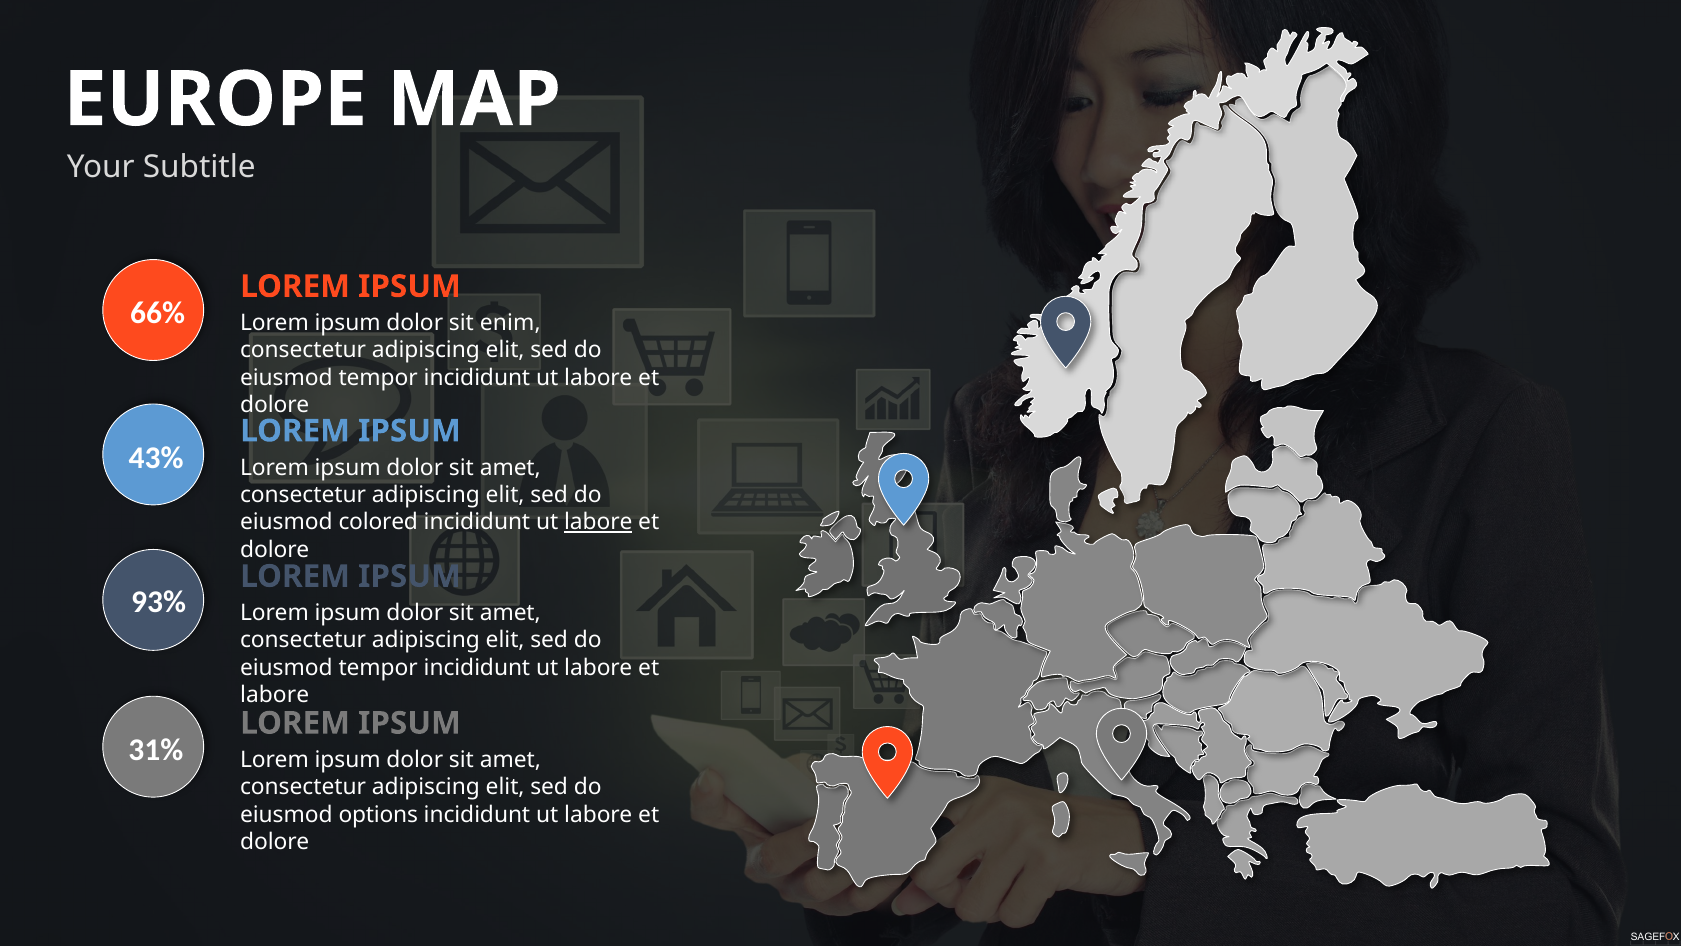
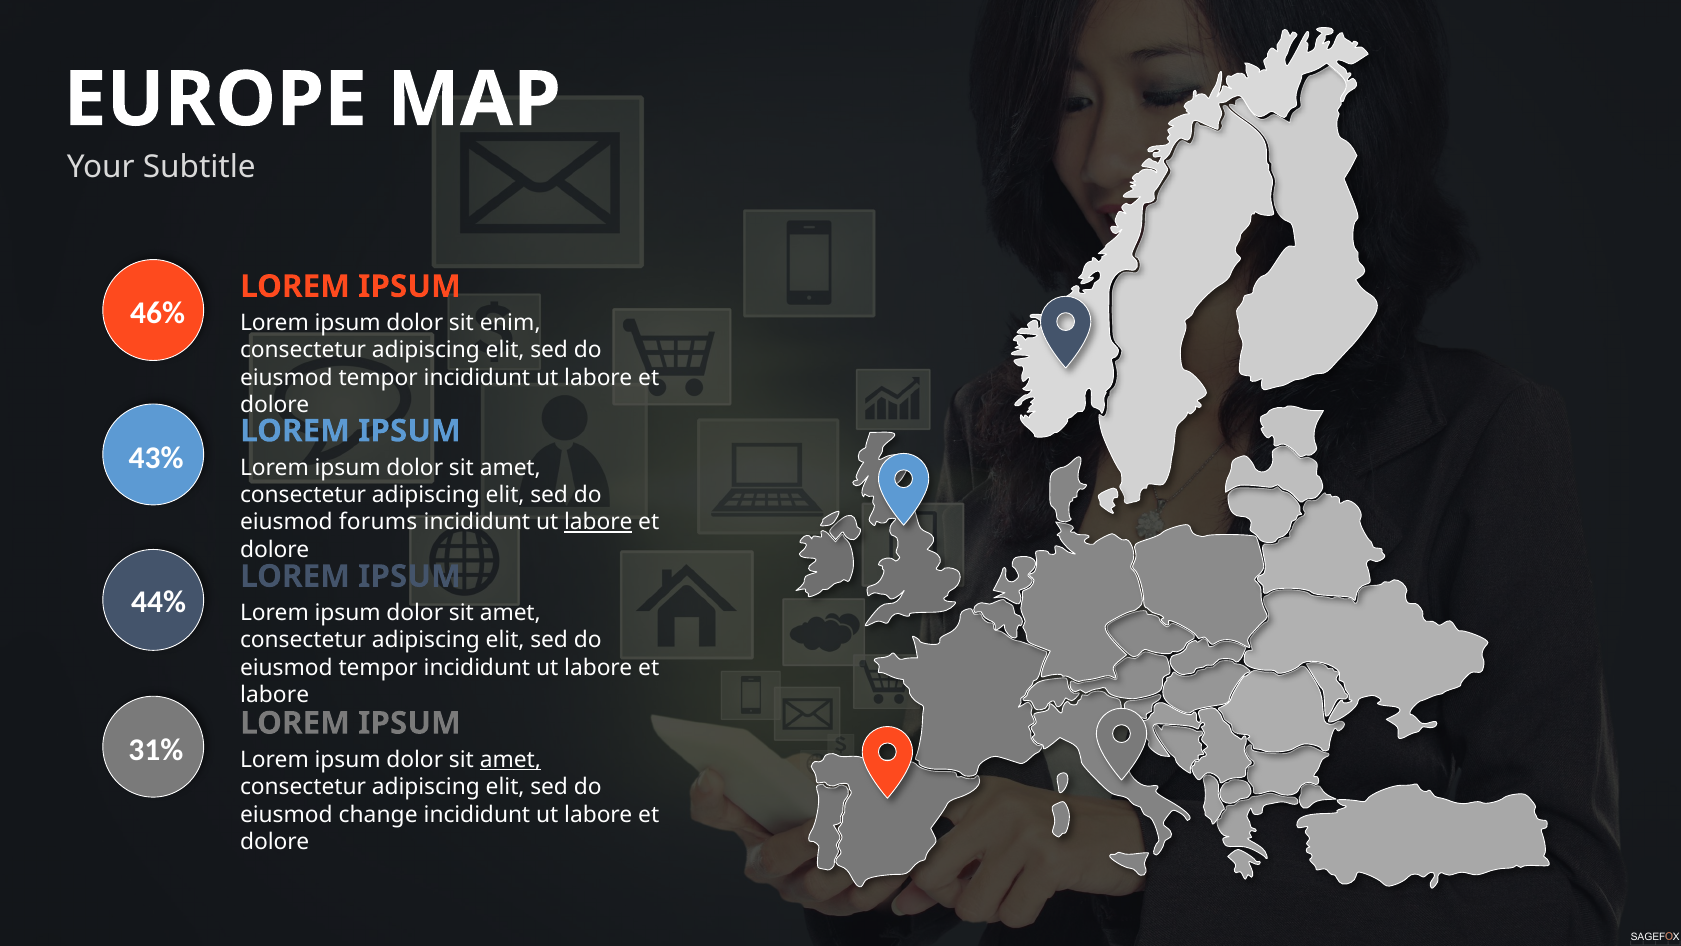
66%: 66% -> 46%
colored: colored -> forums
93%: 93% -> 44%
amet at (510, 759) underline: none -> present
options: options -> change
